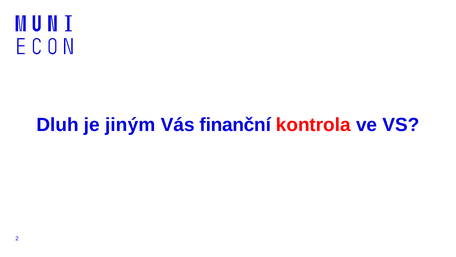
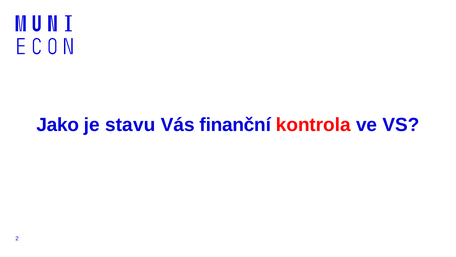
Dluh: Dluh -> Jako
jiným: jiným -> stavu
